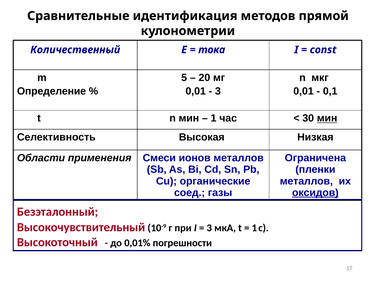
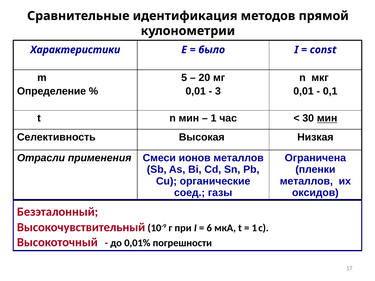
Количественный: Количественный -> Характеристики
тока: тока -> было
Области: Области -> Отрасли
оксидов underline: present -> none
3 at (209, 228): 3 -> 6
